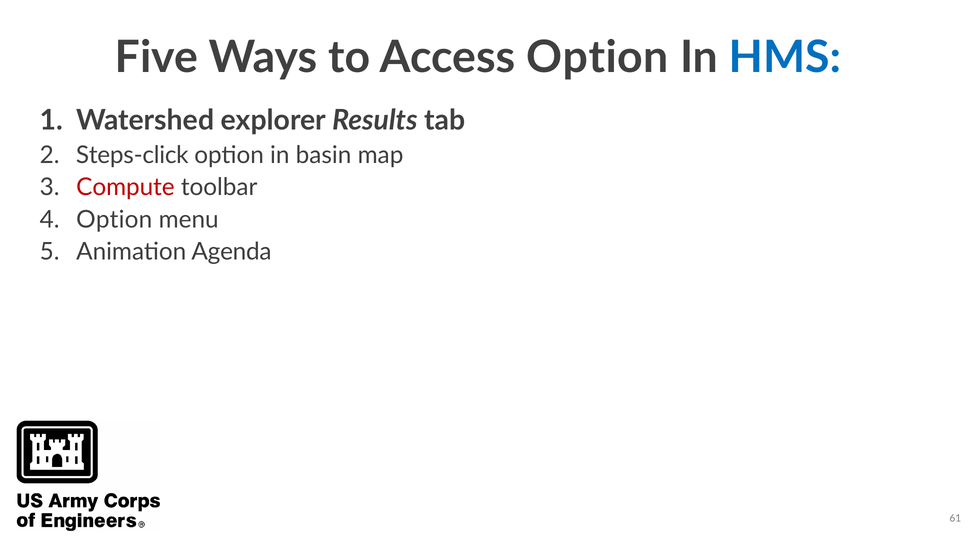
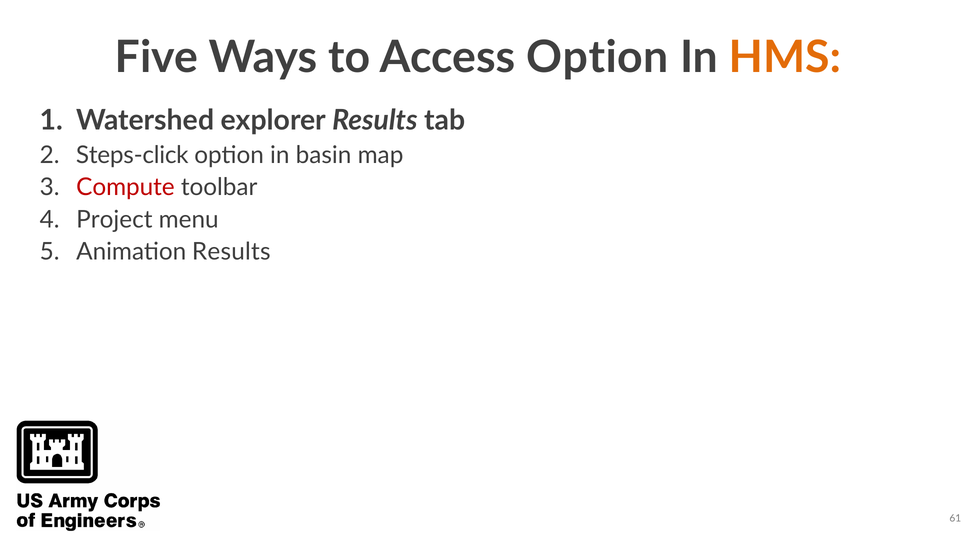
HMS colour: blue -> orange
Option at (114, 219): Option -> Project
Animation Agenda: Agenda -> Results
